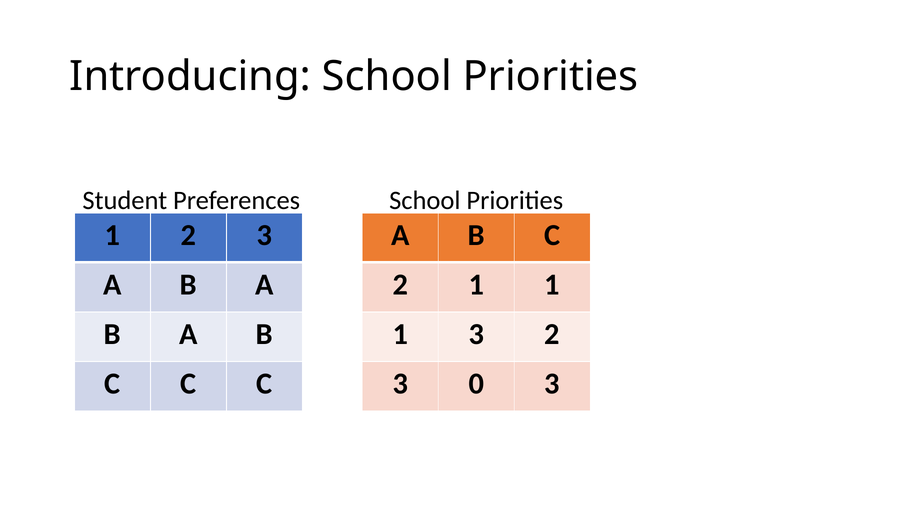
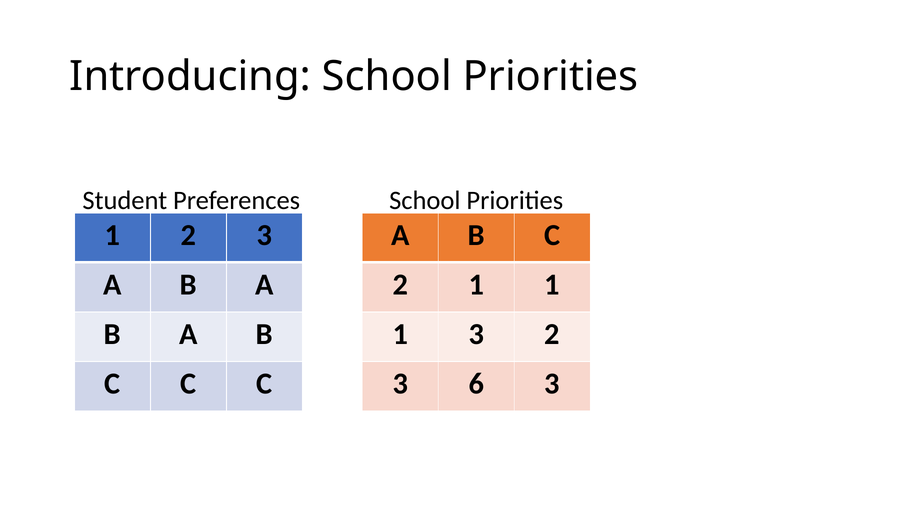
0: 0 -> 6
